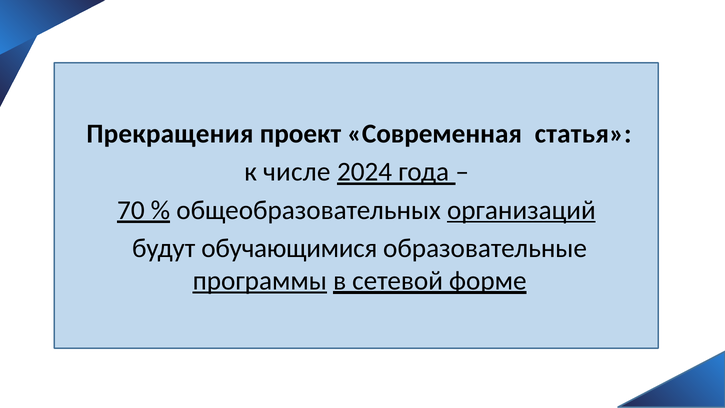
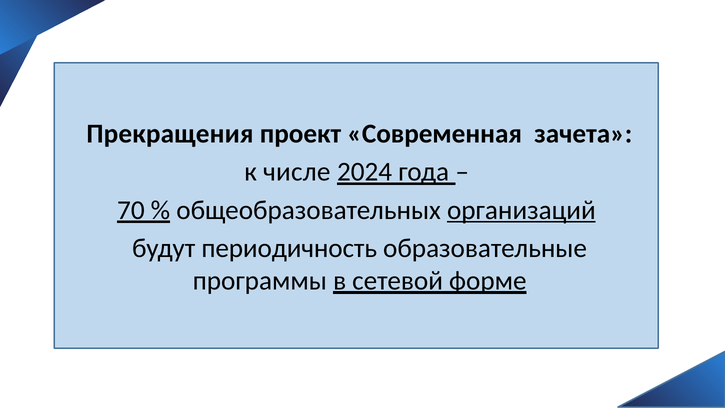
статья: статья -> зачета
обучающимися: обучающимися -> периодичность
программы underline: present -> none
